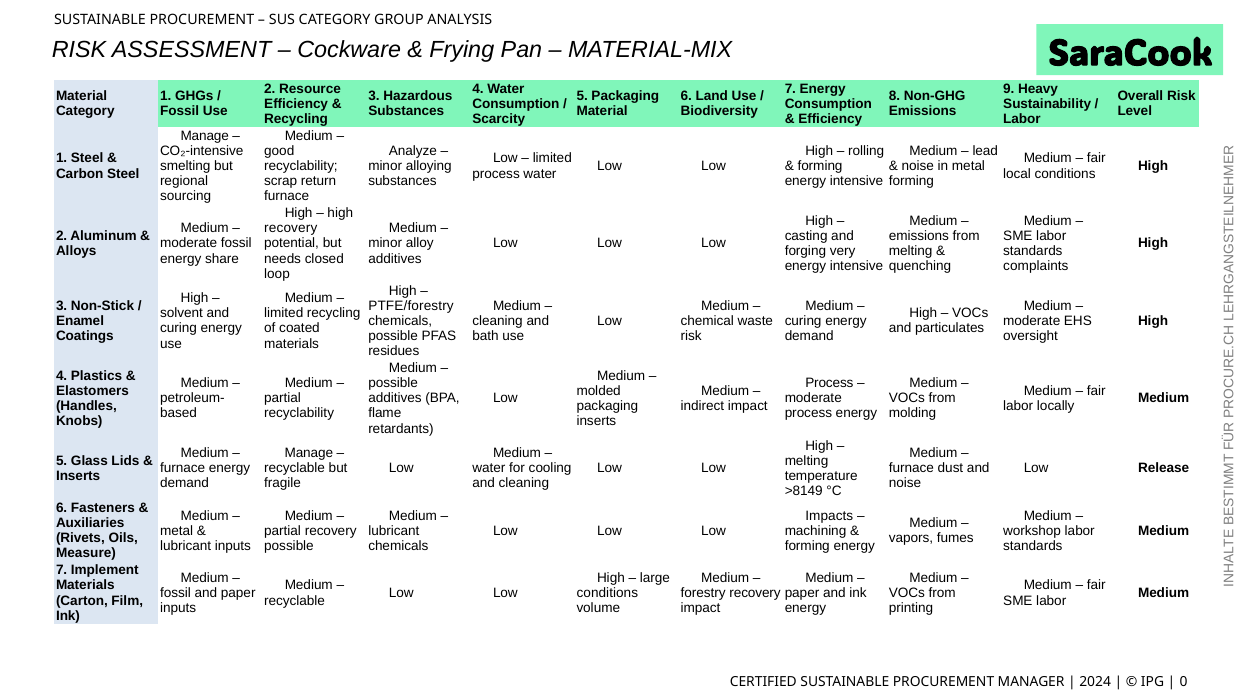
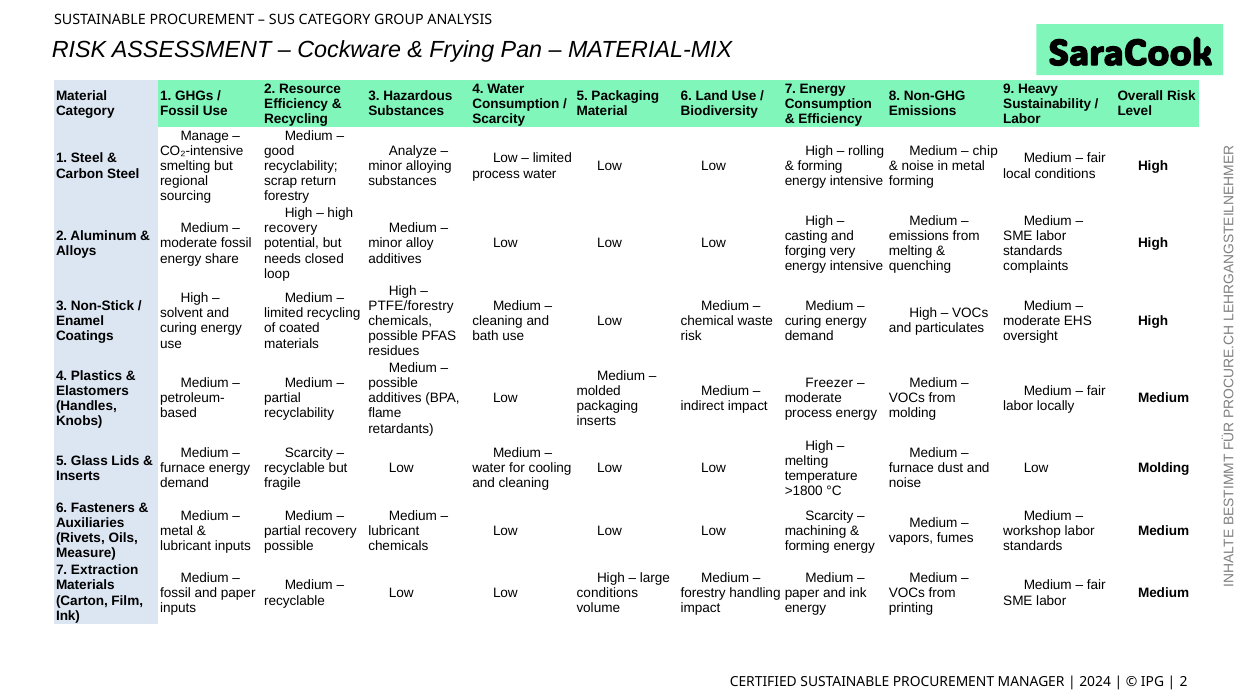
lead: lead -> chip
furnace at (287, 196): furnace -> forestry
Process at (829, 383): Process -> Freezer
Manage at (309, 453): Manage -> Scarcity
Release at (1164, 469): Release -> Molding
>8149: >8149 -> >1800
Impacts at (829, 516): Impacts -> Scarcity
Implement: Implement -> Extraction
forestry recovery: recovery -> handling
0 at (1184, 682): 0 -> 2
